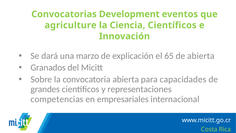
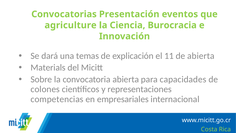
Development: Development -> Presentación
Ciencia Científicos: Científicos -> Burocracia
marzo: marzo -> temas
65: 65 -> 11
Granados: Granados -> Materials
grandes: grandes -> colones
